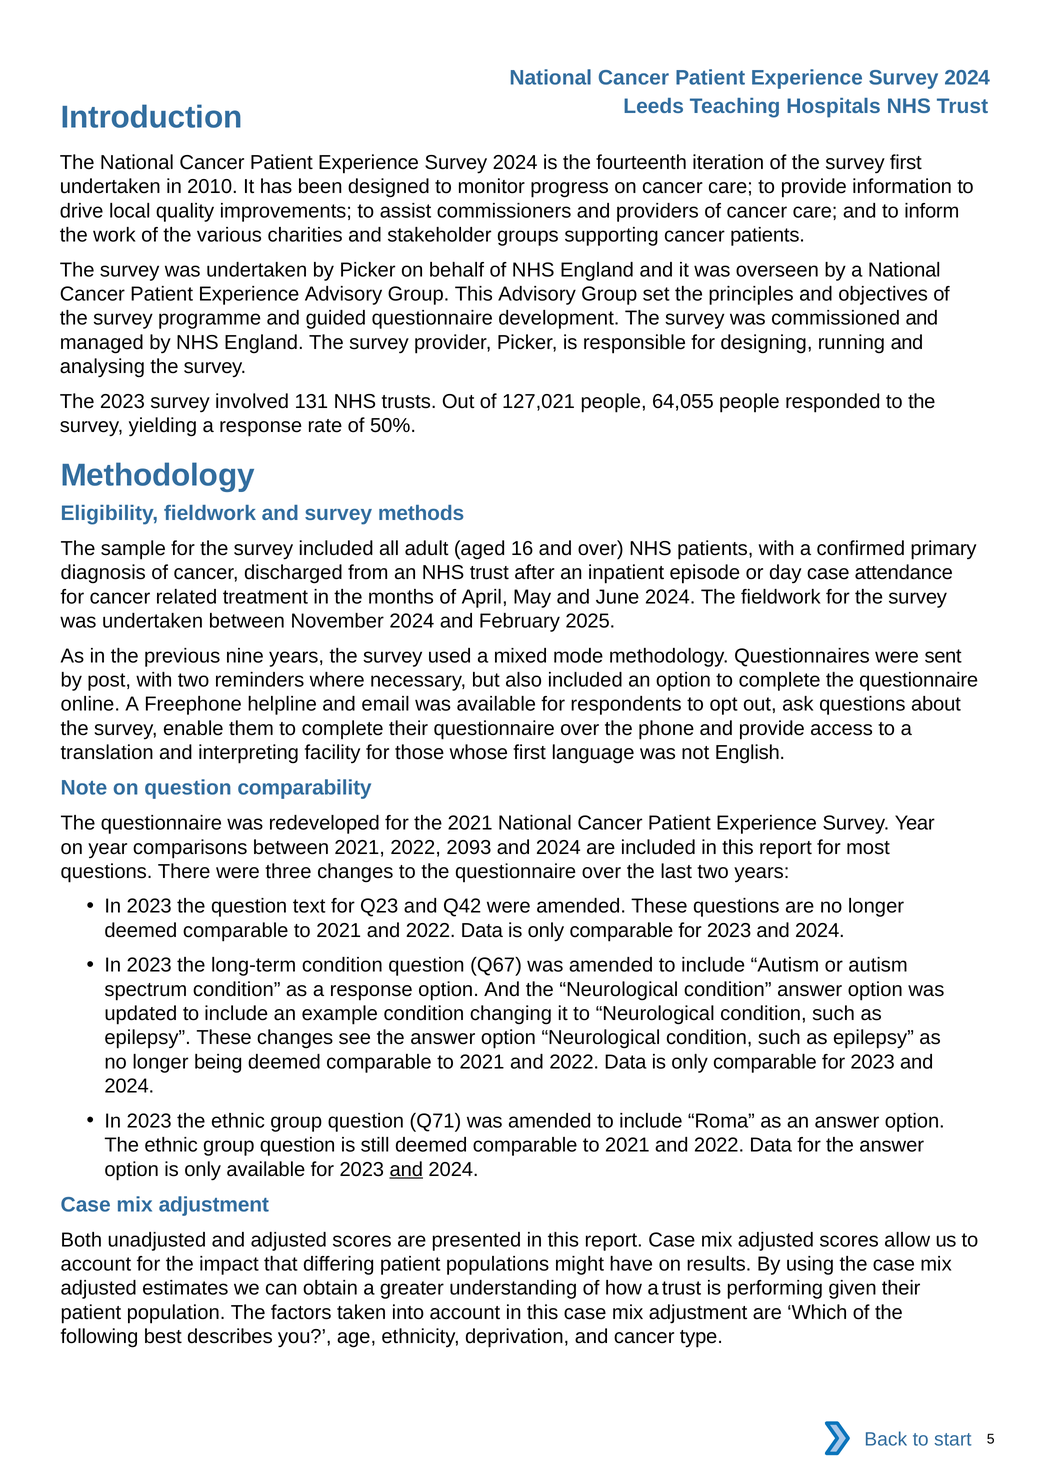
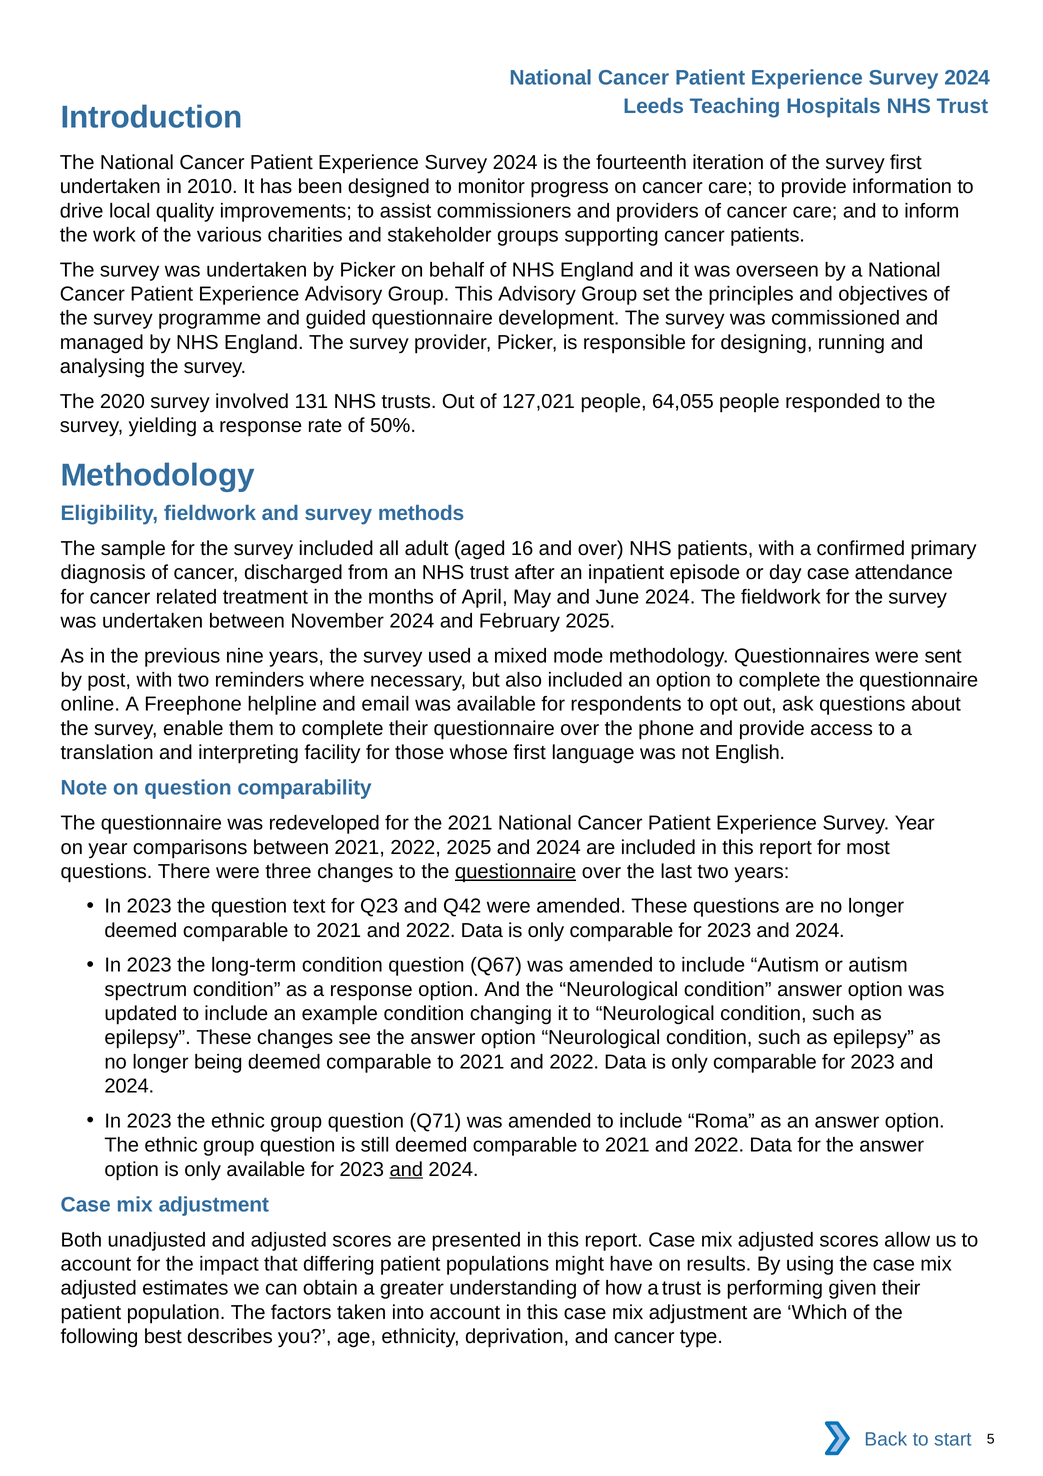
The 2023: 2023 -> 2020
2022 2093: 2093 -> 2025
questionnaire at (516, 872) underline: none -> present
